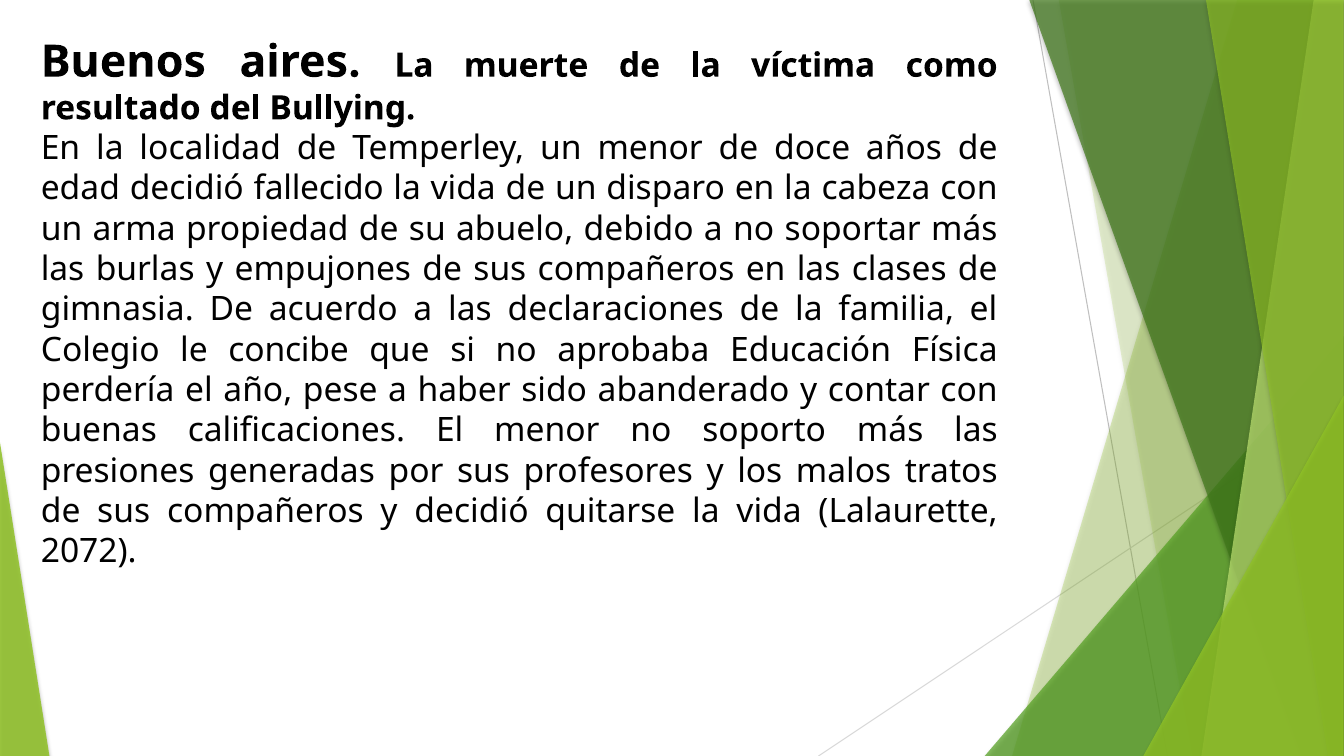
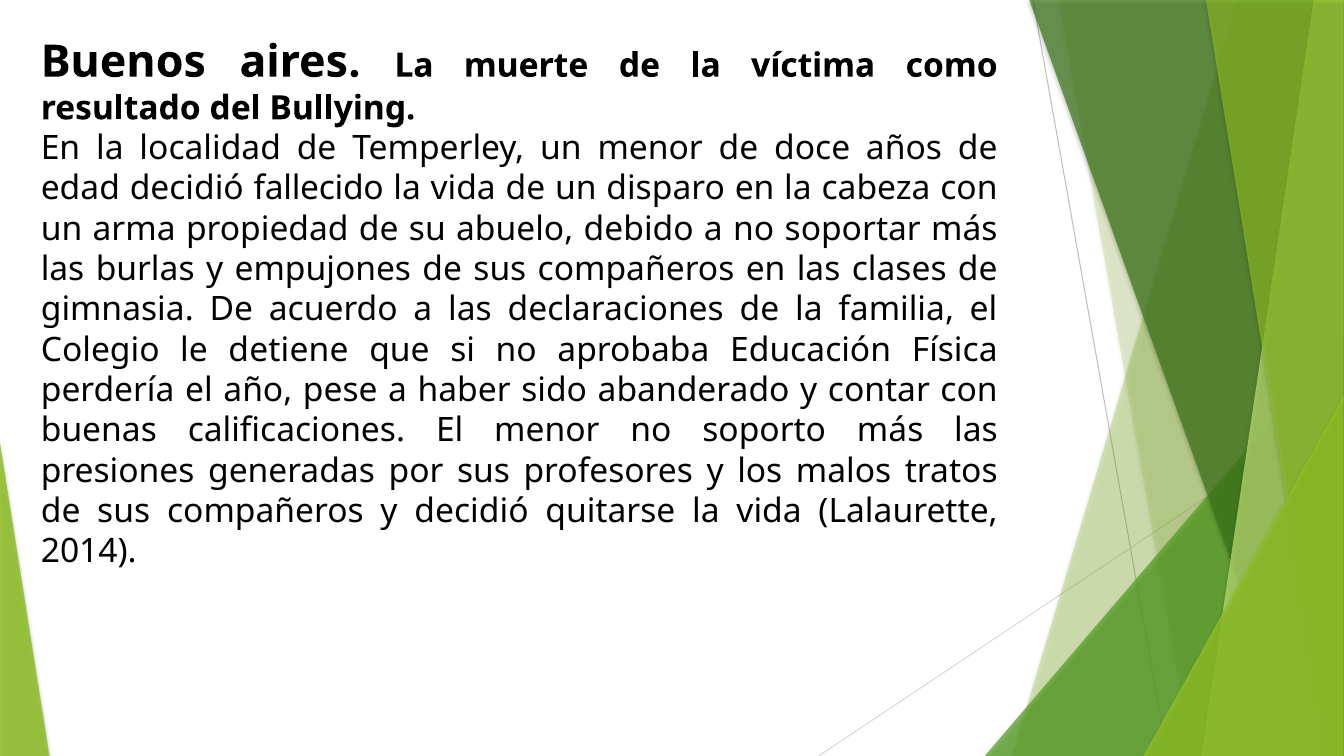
concibe: concibe -> detiene
2072: 2072 -> 2014
